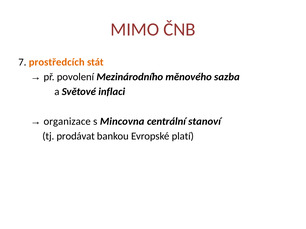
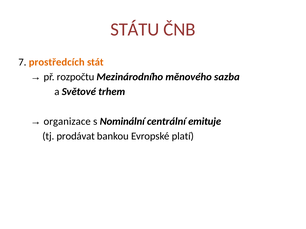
MIMO: MIMO -> STÁTU
povolení: povolení -> rozpočtu
inflaci: inflaci -> trhem
Mincovna: Mincovna -> Nominální
stanoví: stanoví -> emituje
